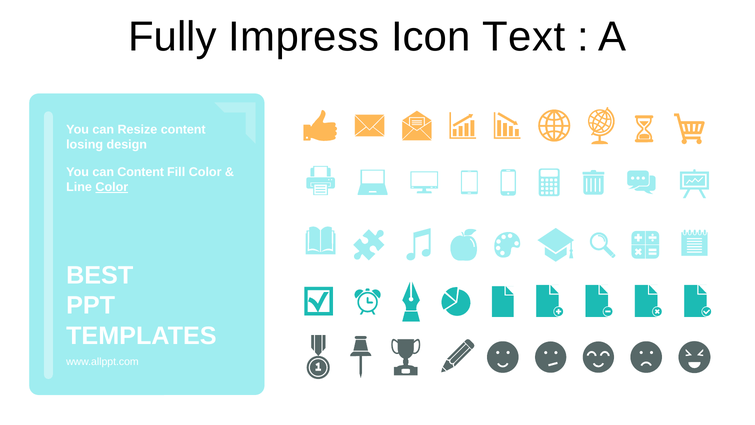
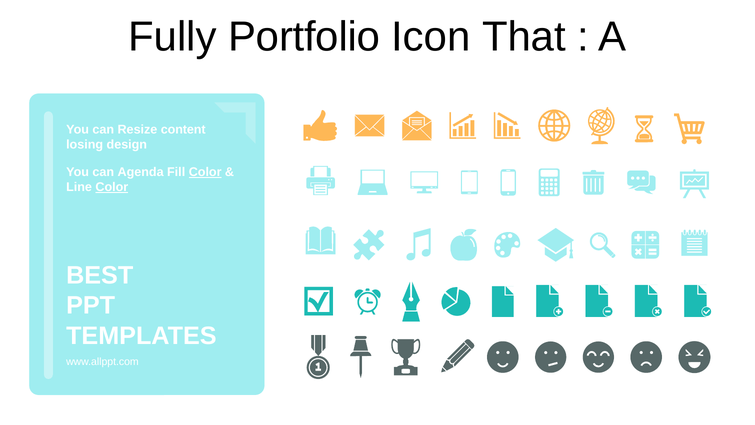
Impress: Impress -> Portfolio
Text: Text -> That
can Content: Content -> Agenda
Color at (205, 172) underline: none -> present
